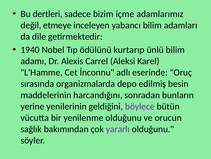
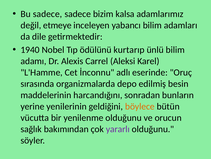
Bu dertleri: dertleri -> sadece
içme: içme -> kalsa
böylece colour: purple -> orange
